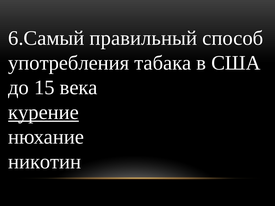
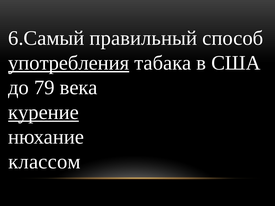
употребления underline: none -> present
15: 15 -> 79
никотин: никотин -> классом
